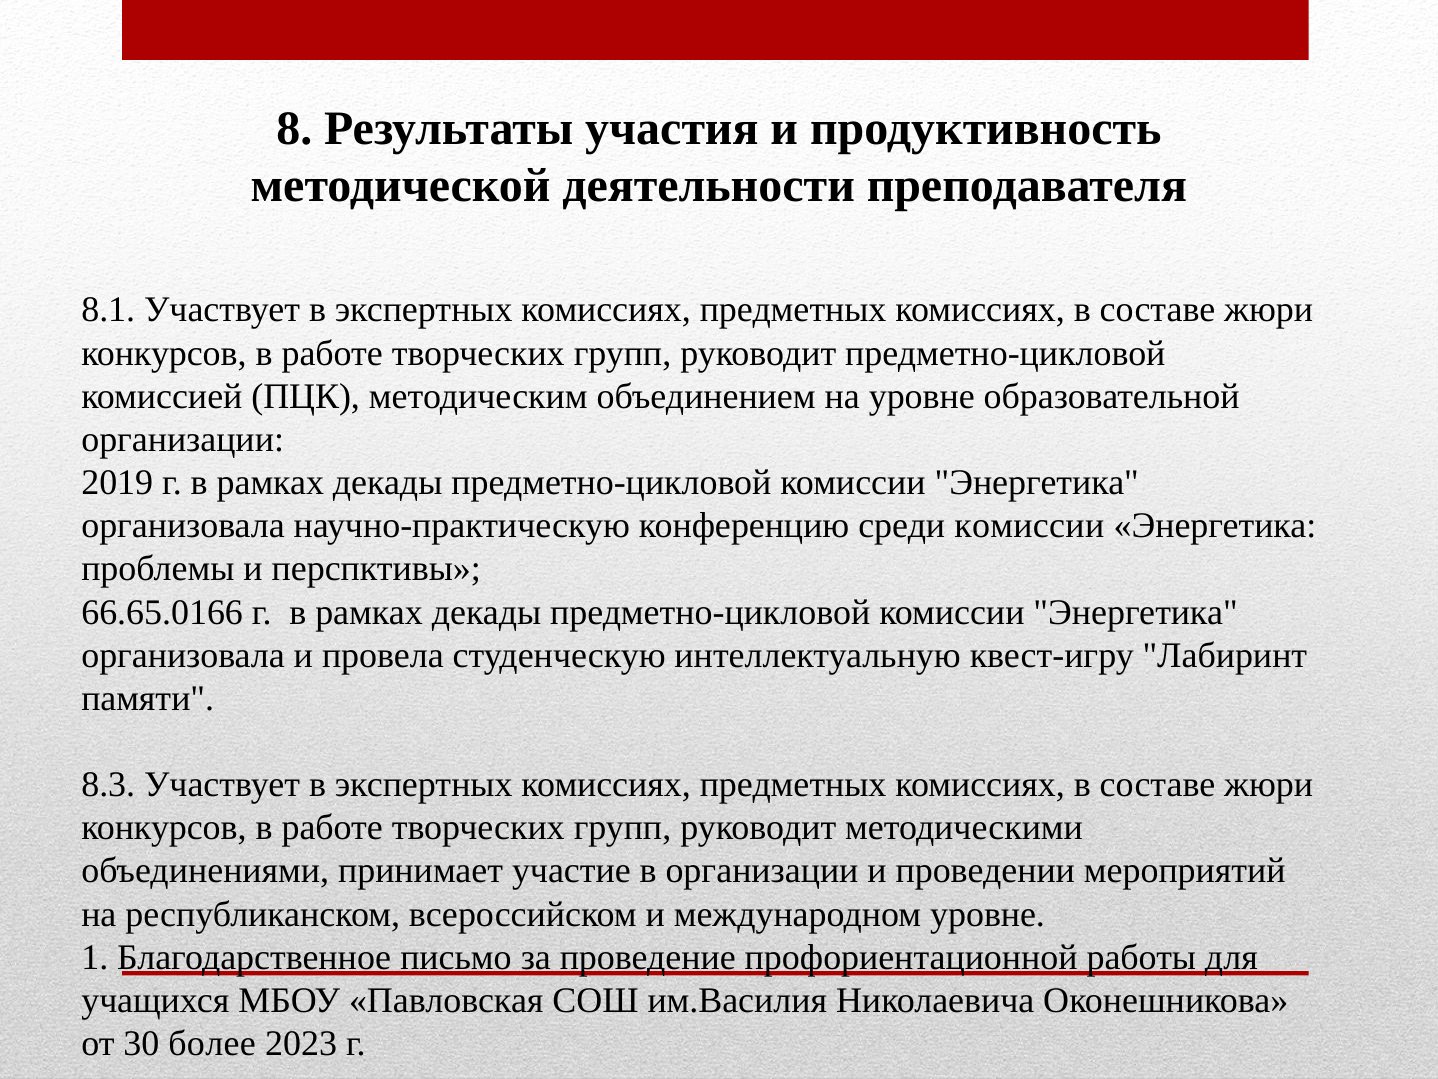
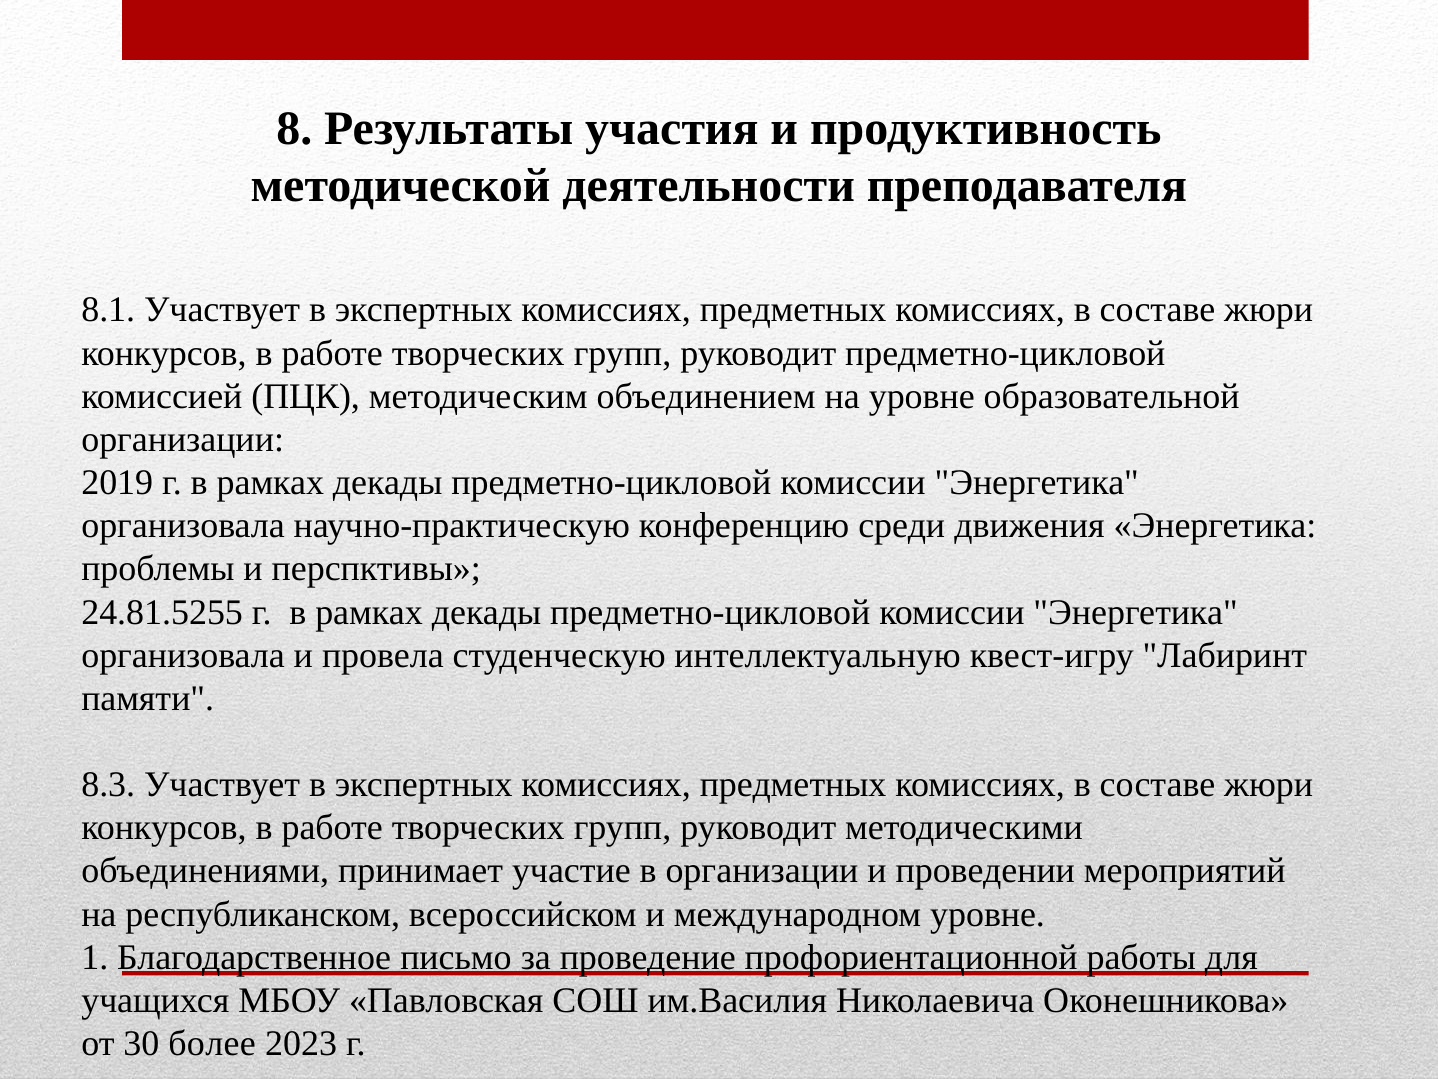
среди комиссии: комиссии -> движения
66.65.0166: 66.65.0166 -> 24.81.5255
